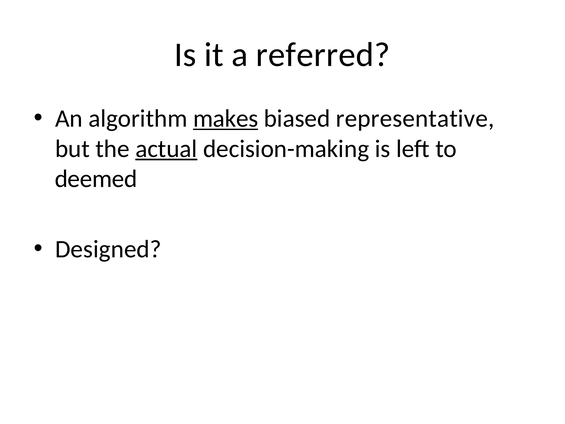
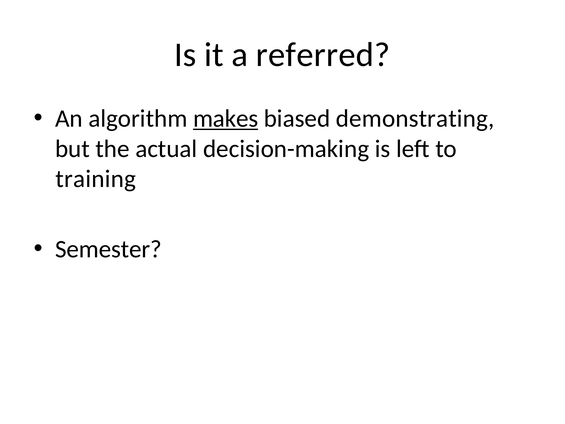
representative: representative -> demonstrating
actual underline: present -> none
deemed: deemed -> training
Designed: Designed -> Semester
